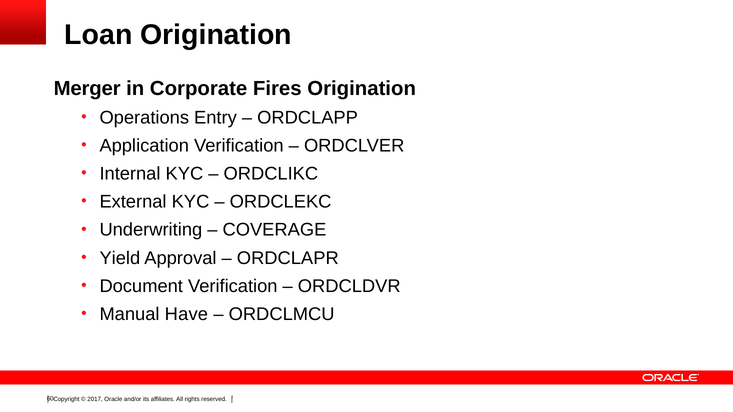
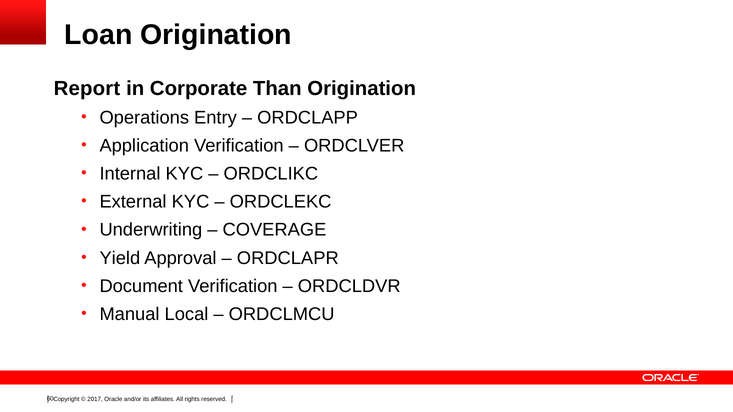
Merger: Merger -> Report
Fires: Fires -> Than
Have: Have -> Local
